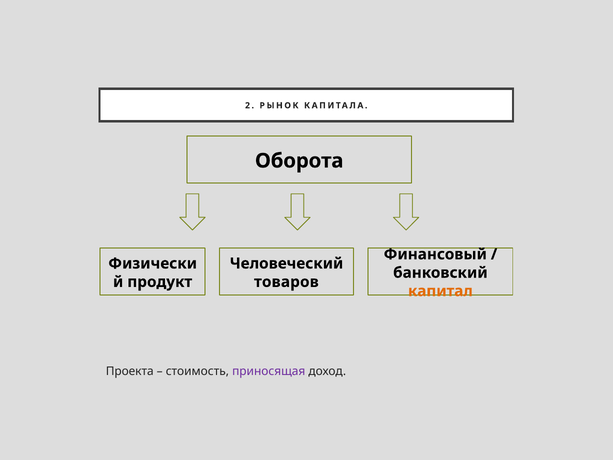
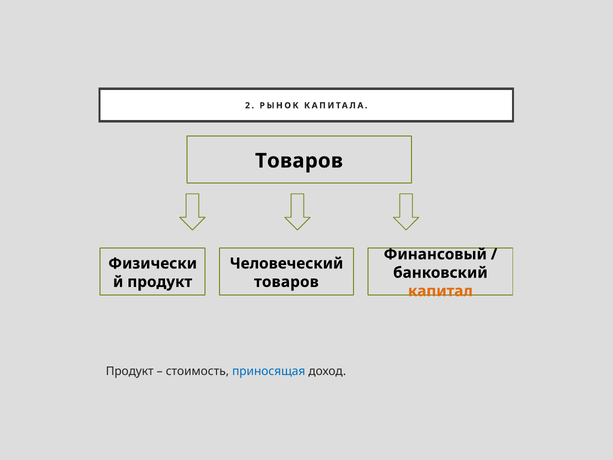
Оборота at (299, 161): Оборота -> Товаров
Проекта at (130, 371): Проекта -> Продукт
приносящая colour: purple -> blue
